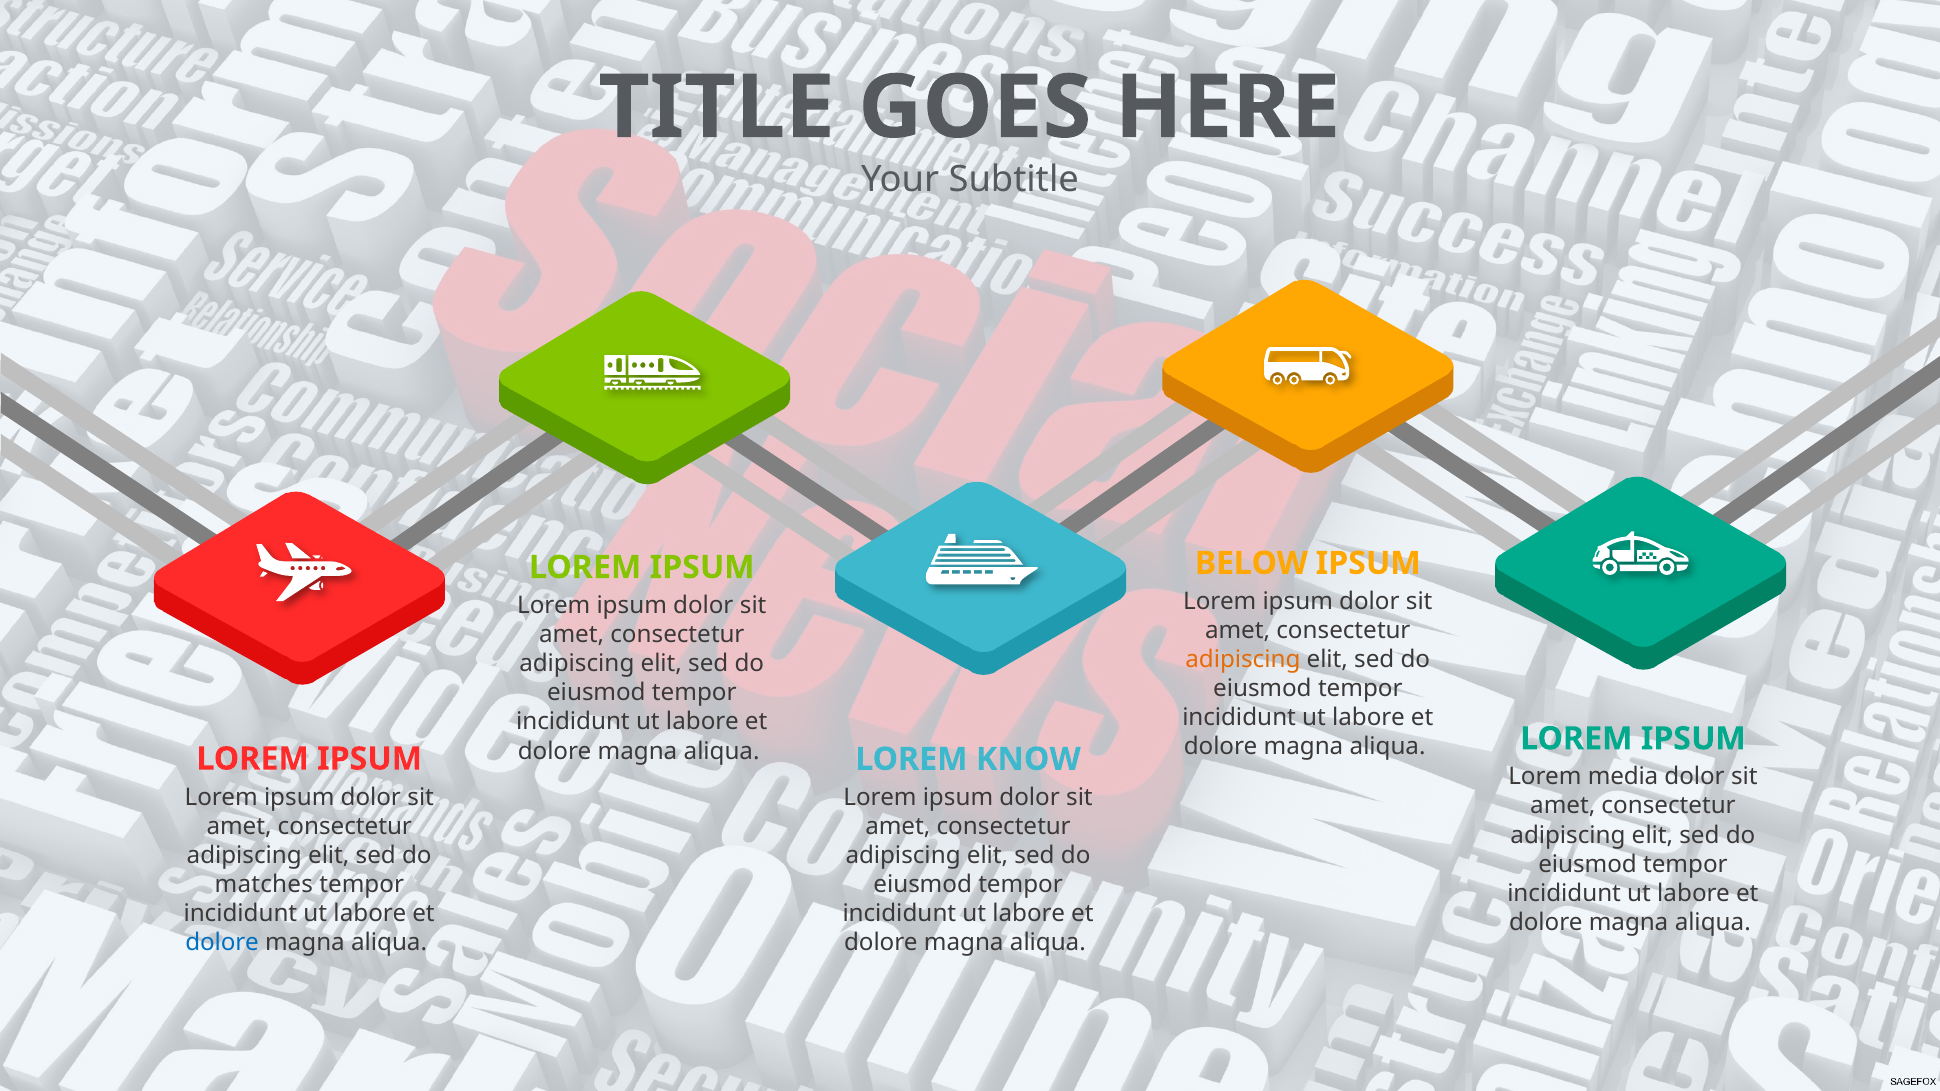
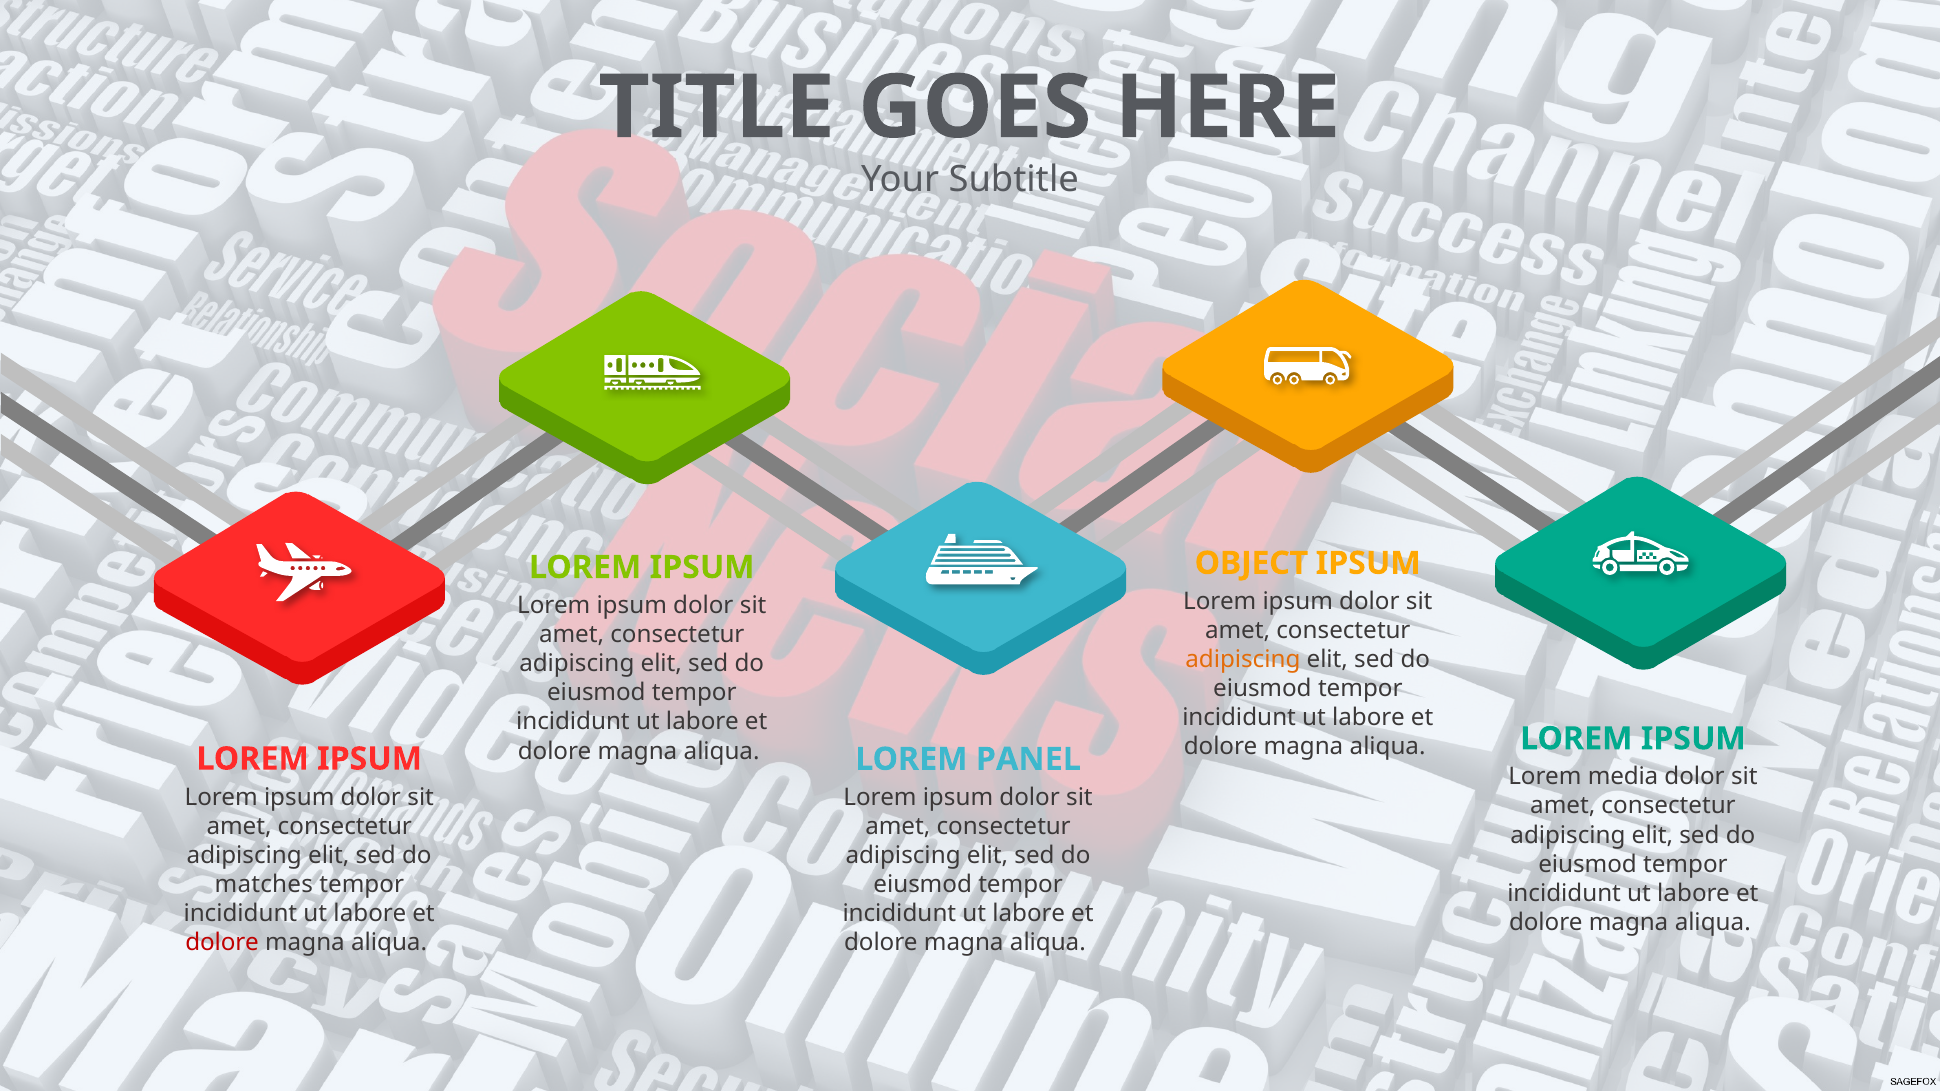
BELOW: BELOW -> OBJECT
KNOW: KNOW -> PANEL
dolore at (222, 943) colour: blue -> red
